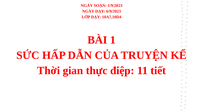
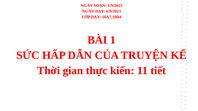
điệp: điệp -> kiến
